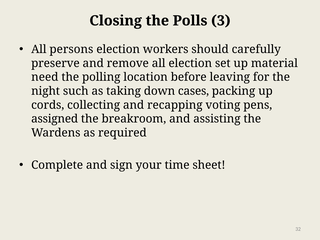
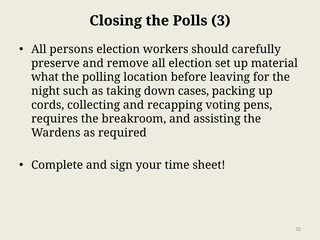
need: need -> what
assigned: assigned -> requires
